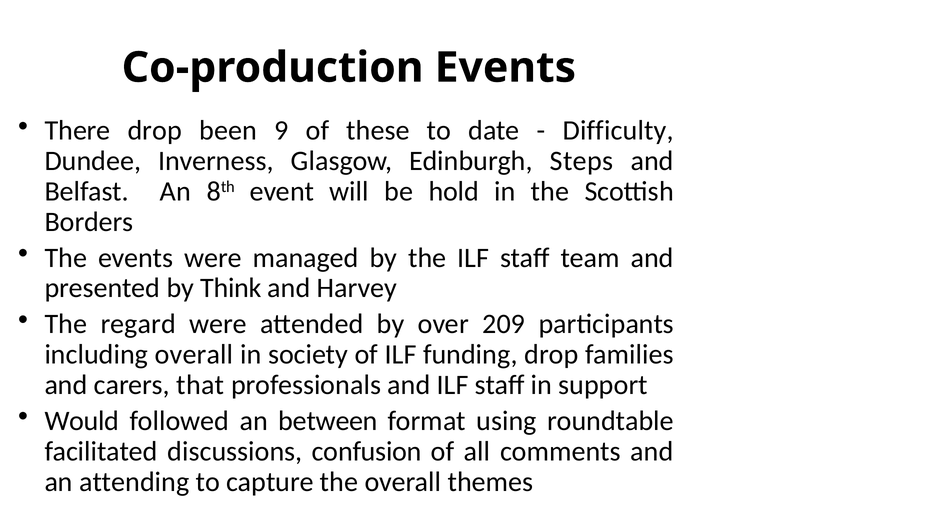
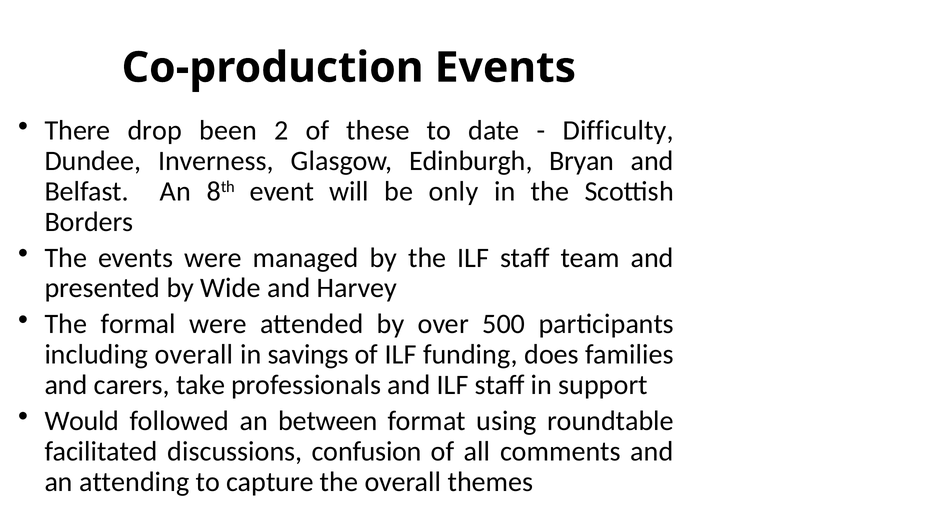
9: 9 -> 2
Steps: Steps -> Bryan
hold: hold -> only
Think: Think -> Wide
regard: regard -> formal
209: 209 -> 500
society: society -> savings
funding drop: drop -> does
that: that -> take
